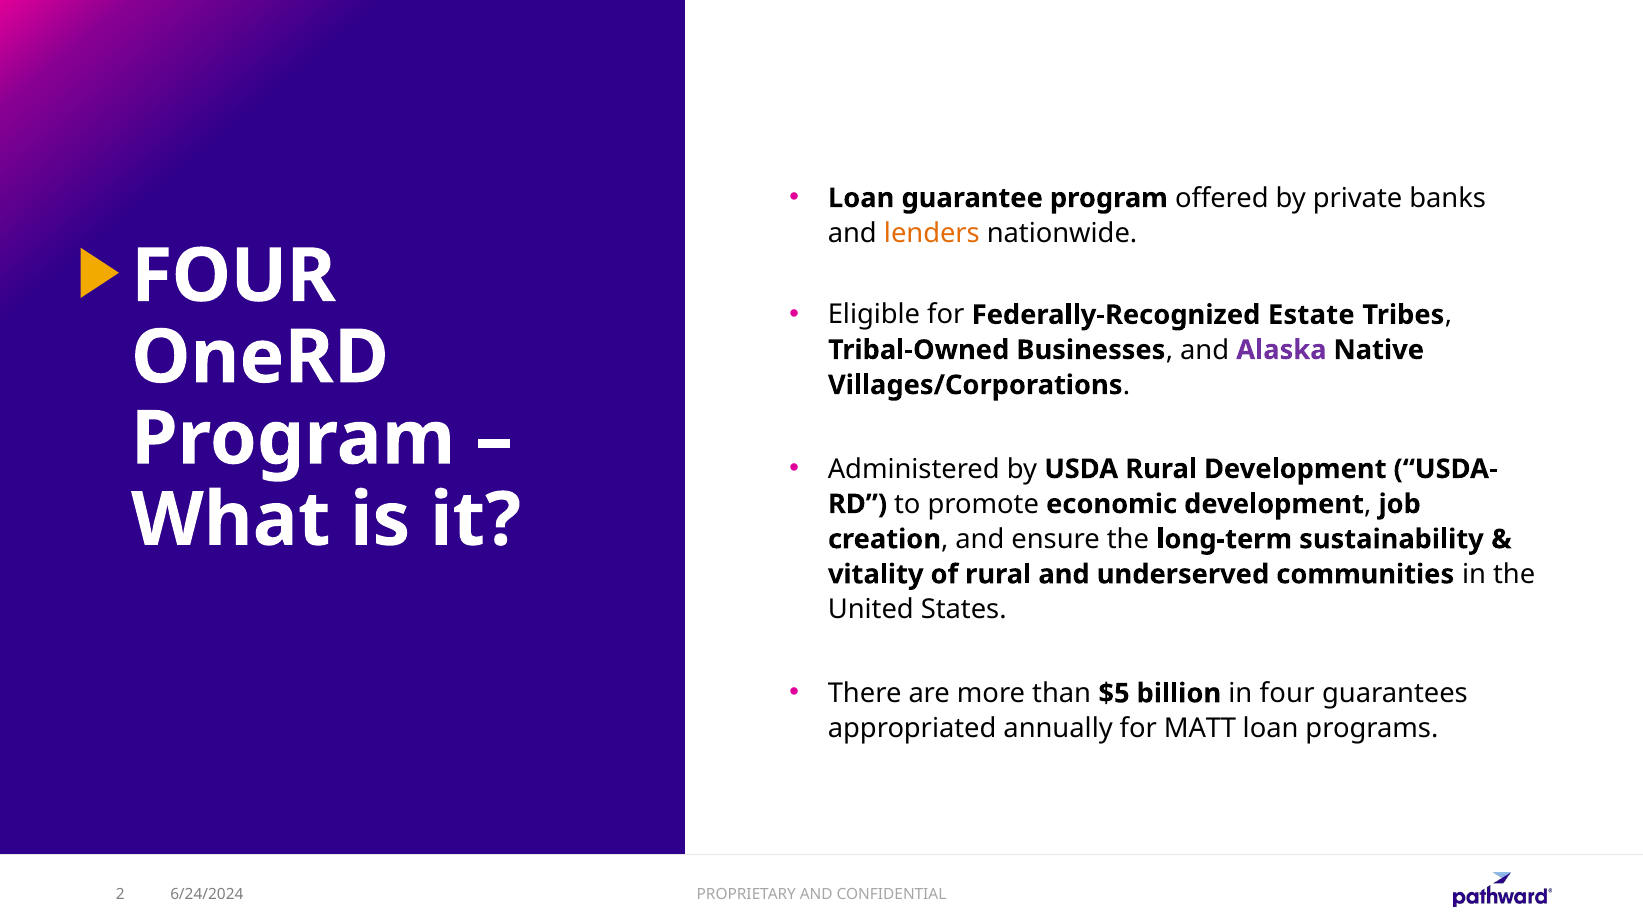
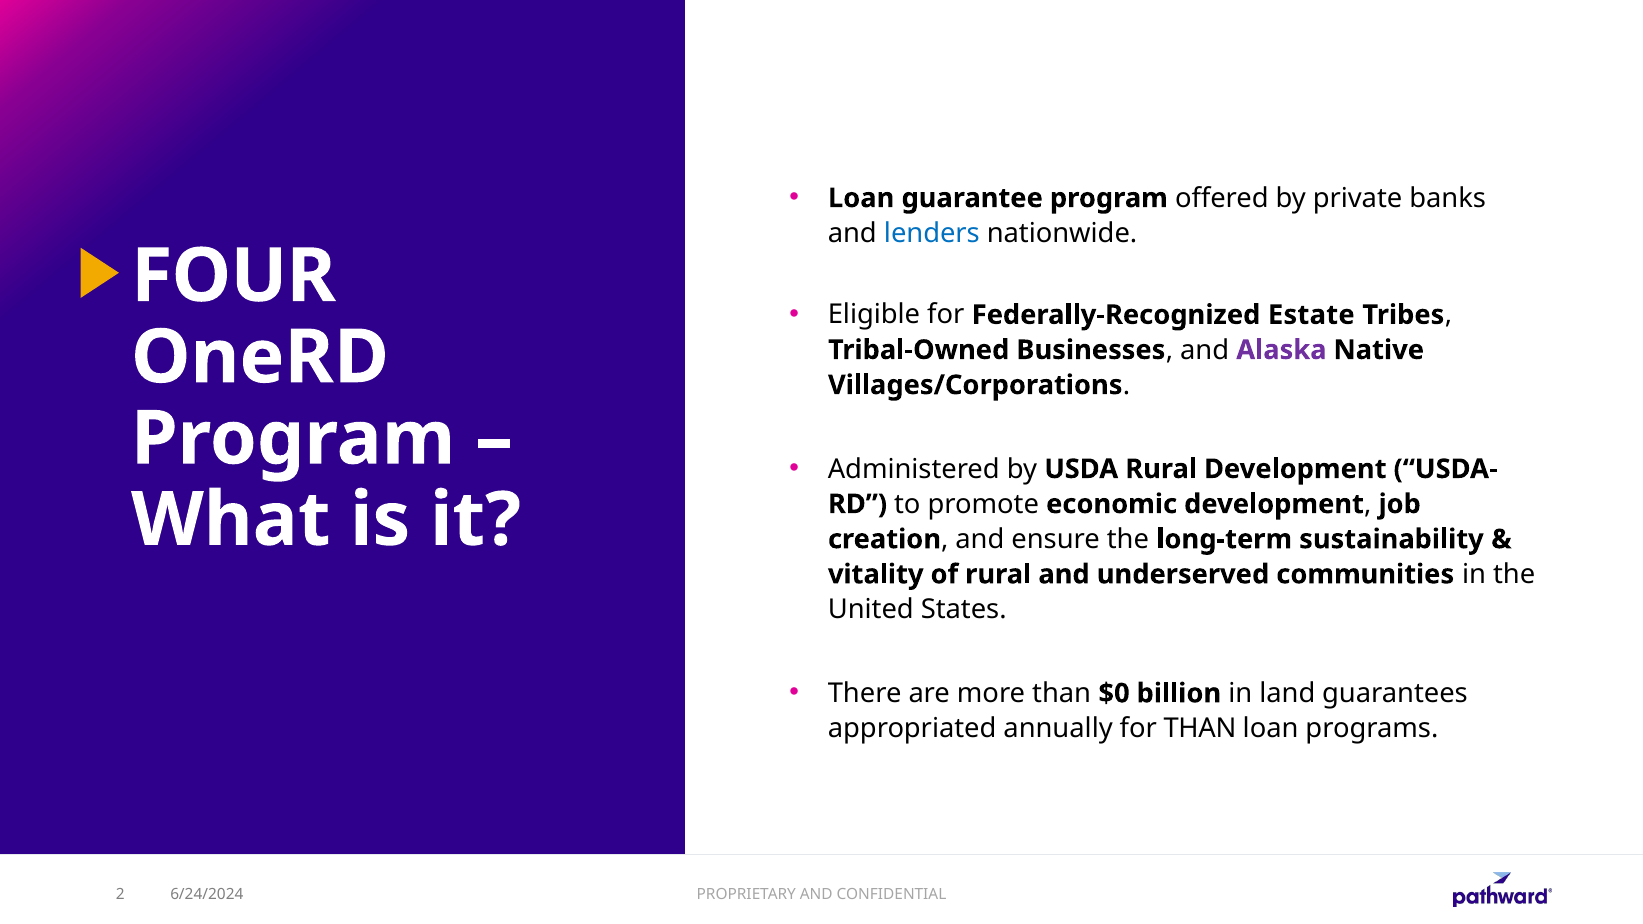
lenders colour: orange -> blue
$5: $5 -> $0
in four: four -> land
for MATT: MATT -> THAN
